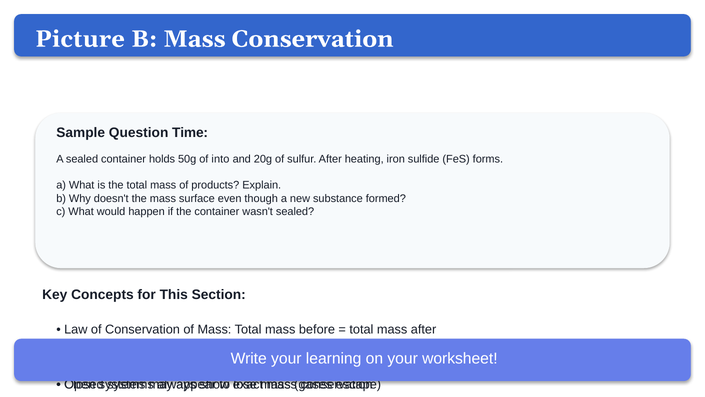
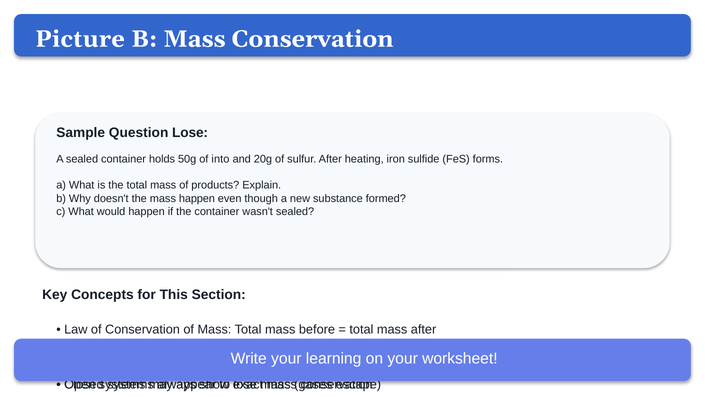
Question Time: Time -> Lose
mass surface: surface -> happen
